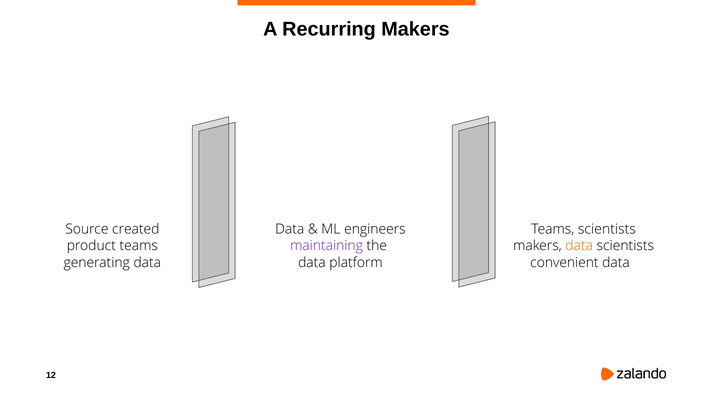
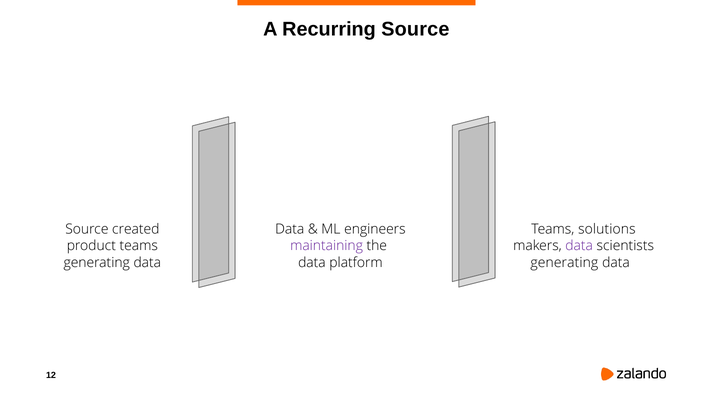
Recurring Makers: Makers -> Source
Teams scientists: scientists -> solutions
data at (579, 246) colour: orange -> purple
convenient at (564, 262): convenient -> generating
